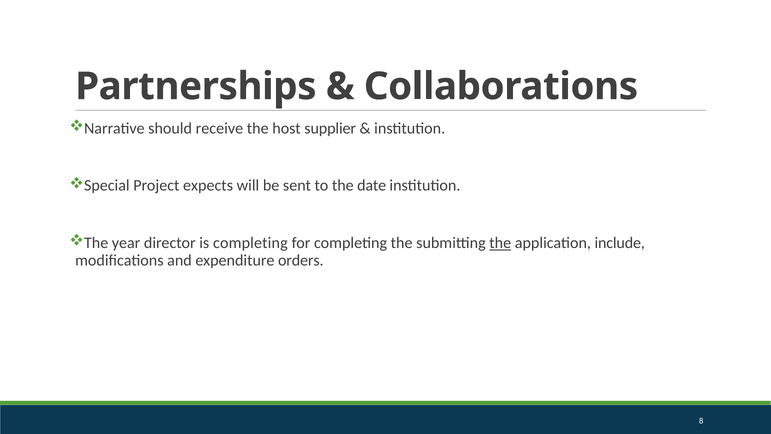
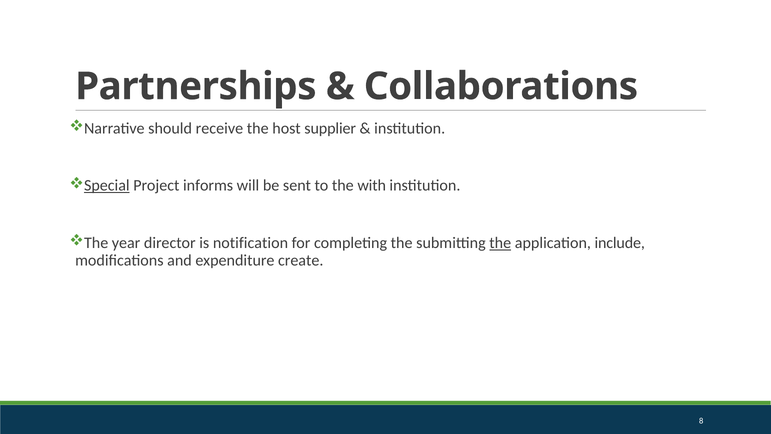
Special underline: none -> present
expects: expects -> informs
date: date -> with
is completing: completing -> notification
orders: orders -> create
